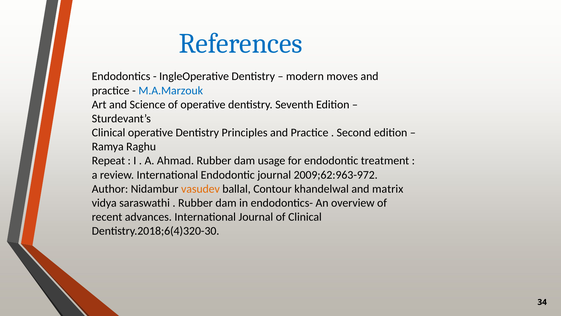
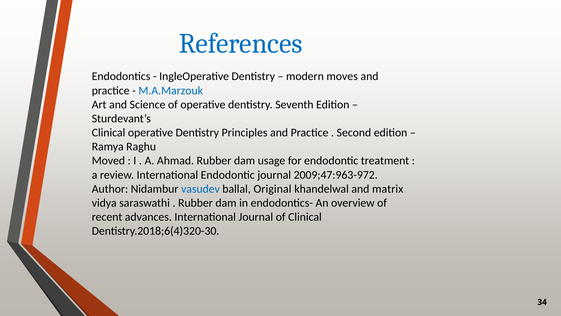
Repeat: Repeat -> Moved
2009;62:963-972: 2009;62:963-972 -> 2009;47:963-972
vasudev colour: orange -> blue
Contour: Contour -> Original
